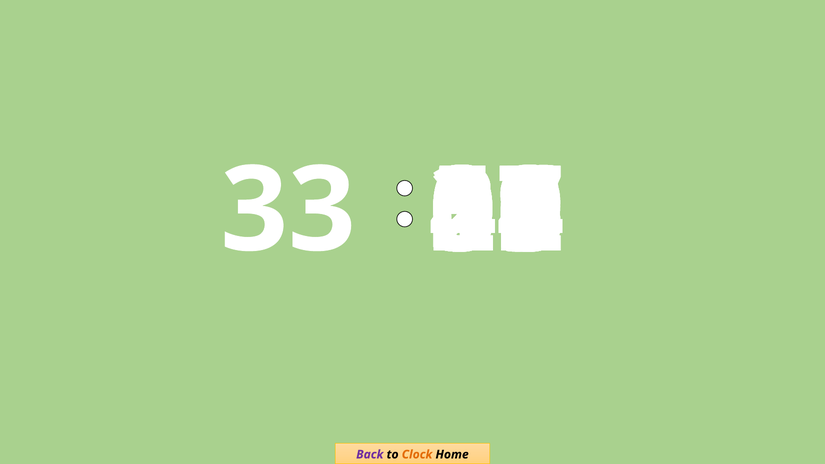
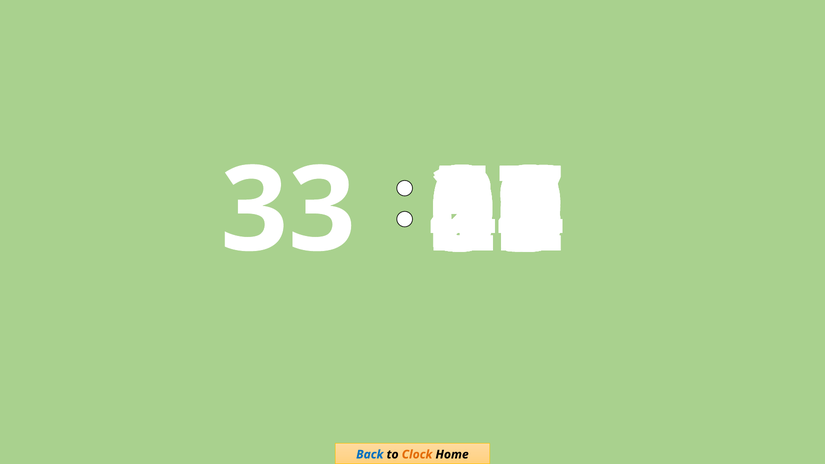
Back colour: purple -> blue
